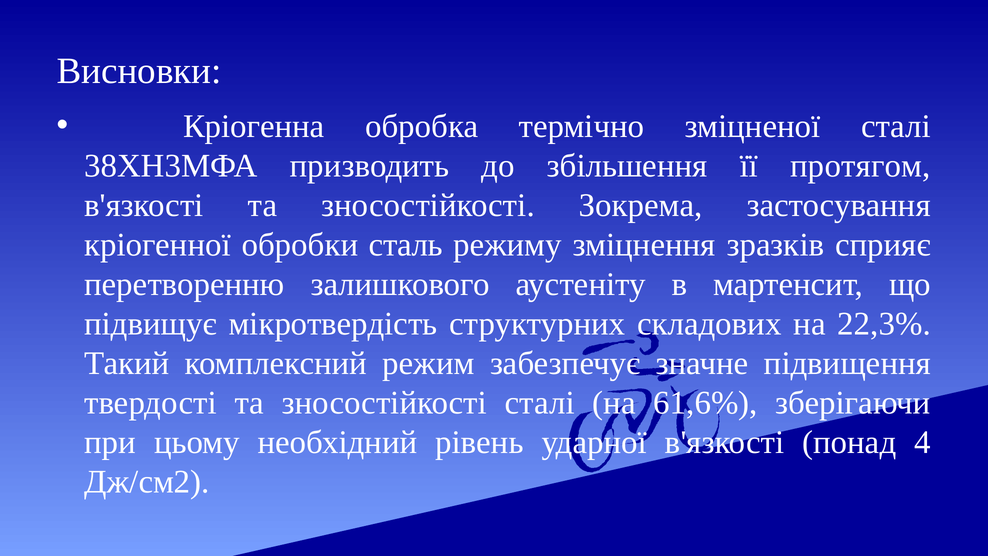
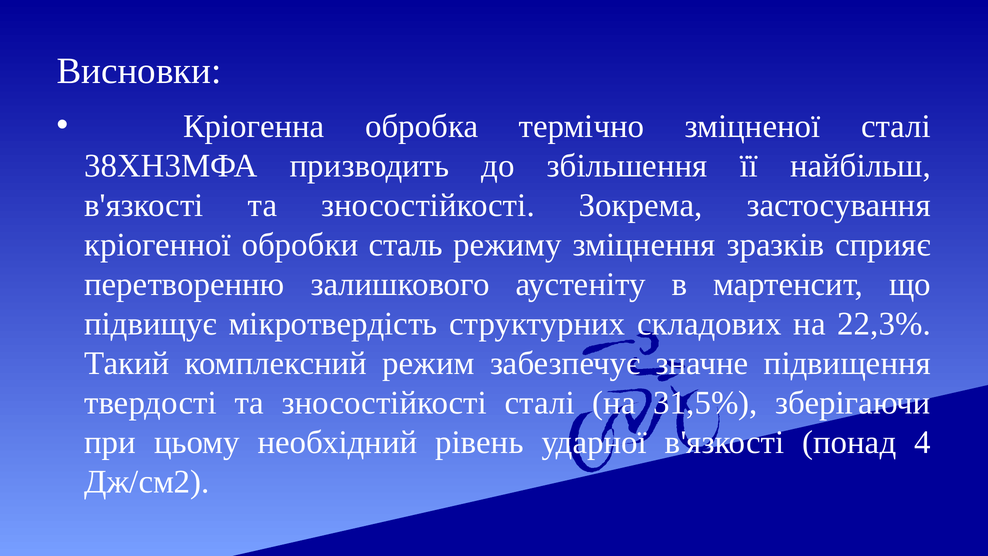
протягом: протягом -> найбільш
61,6%: 61,6% -> 31,5%
